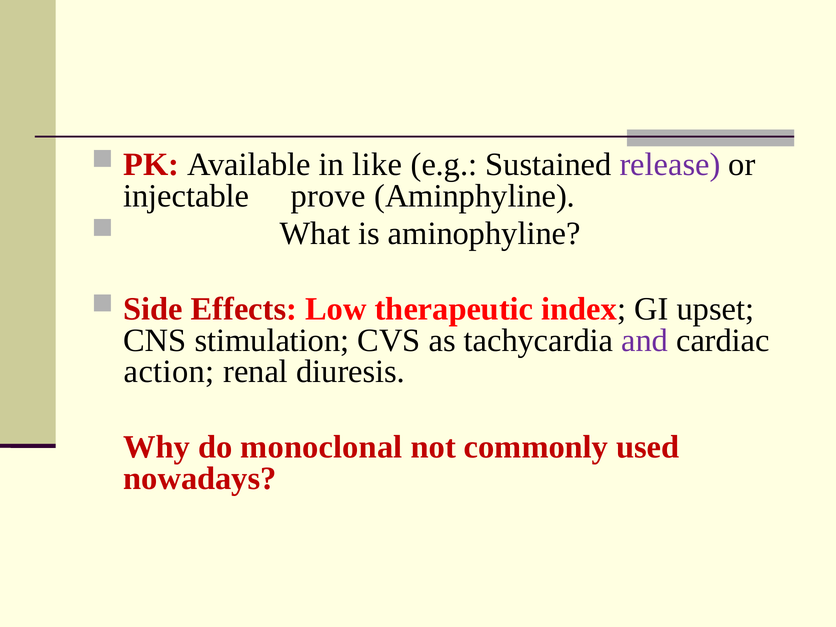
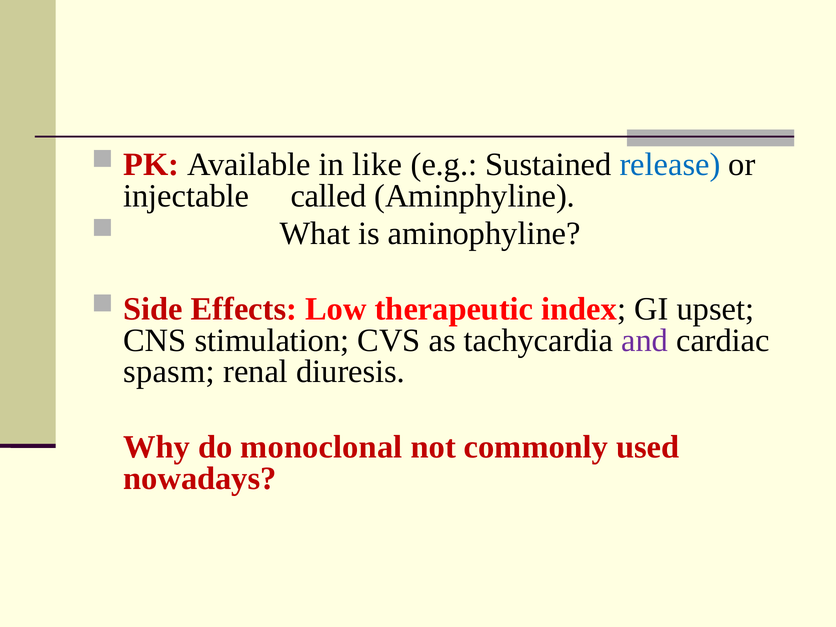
release colour: purple -> blue
prove: prove -> called
action: action -> spasm
